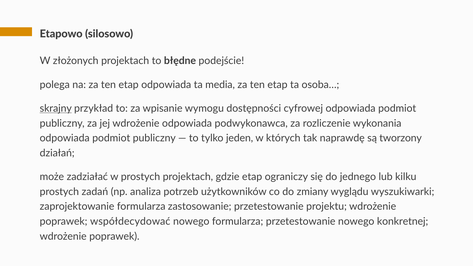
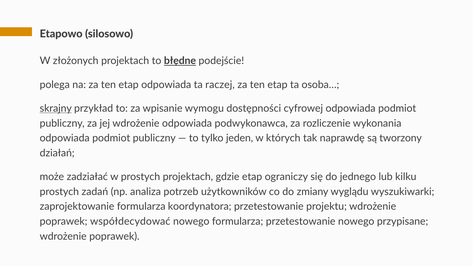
błędne underline: none -> present
media: media -> raczej
zastosowanie: zastosowanie -> koordynatora
konkretnej: konkretnej -> przypisane
